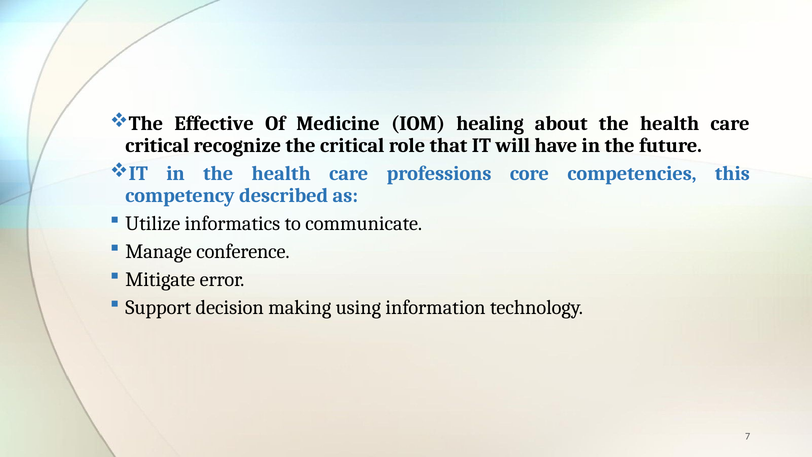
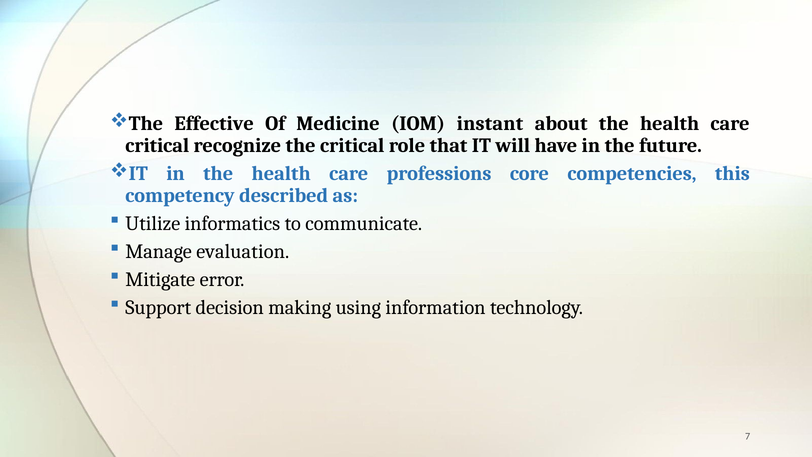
healing: healing -> instant
conference: conference -> evaluation
